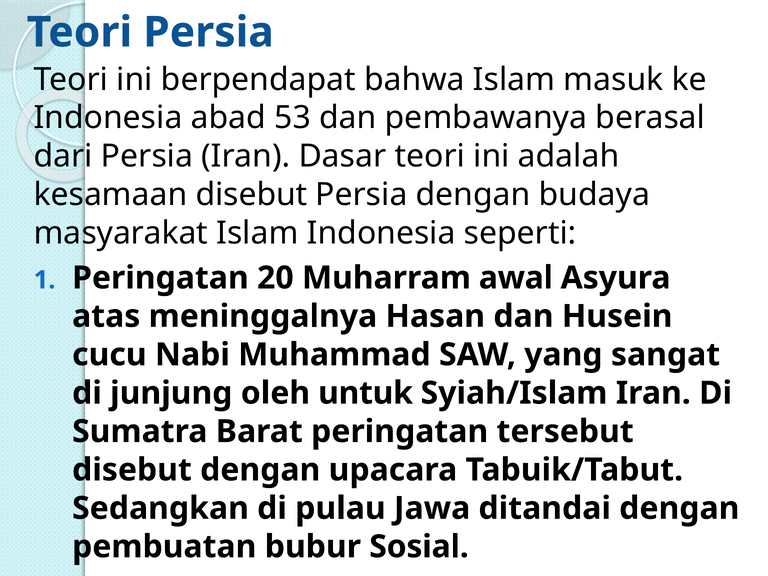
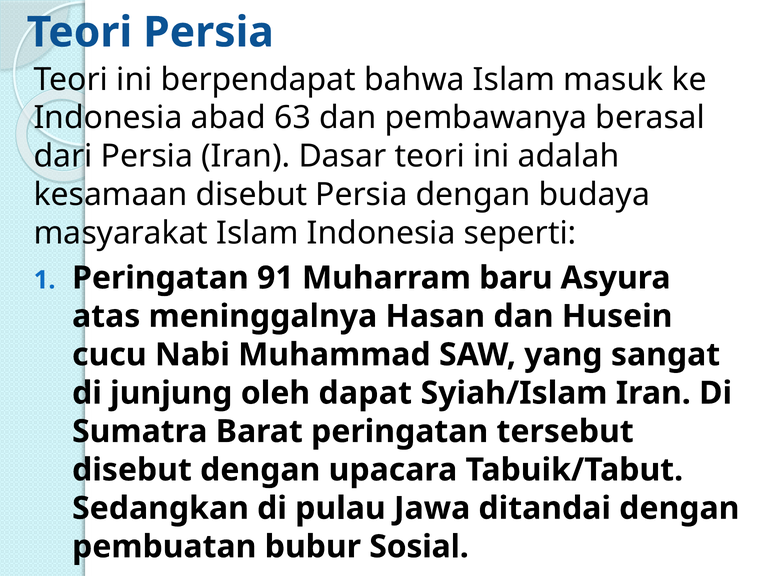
53: 53 -> 63
20: 20 -> 91
awal: awal -> baru
untuk: untuk -> dapat
